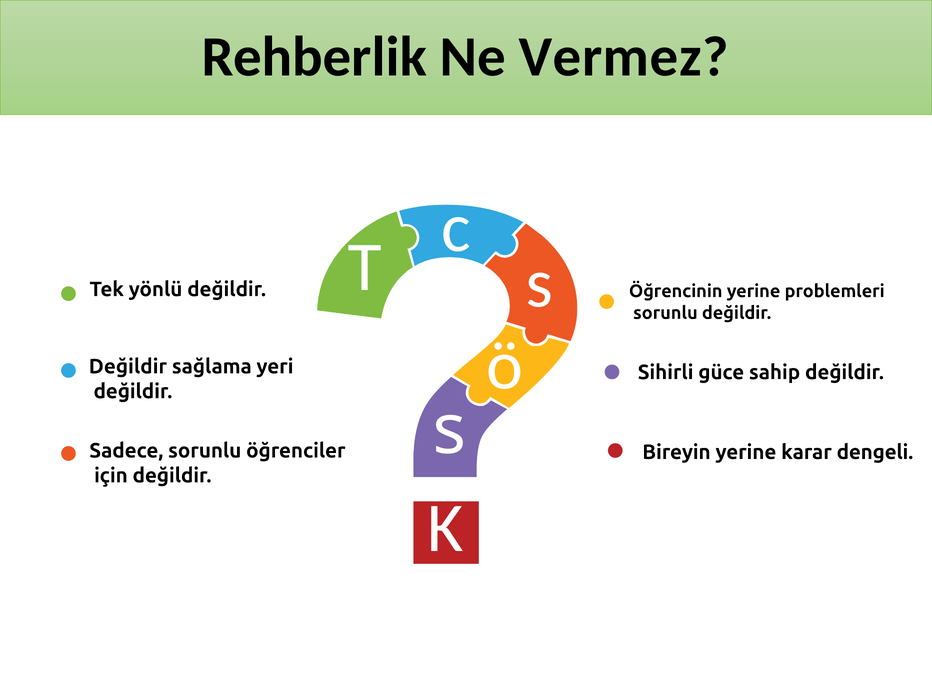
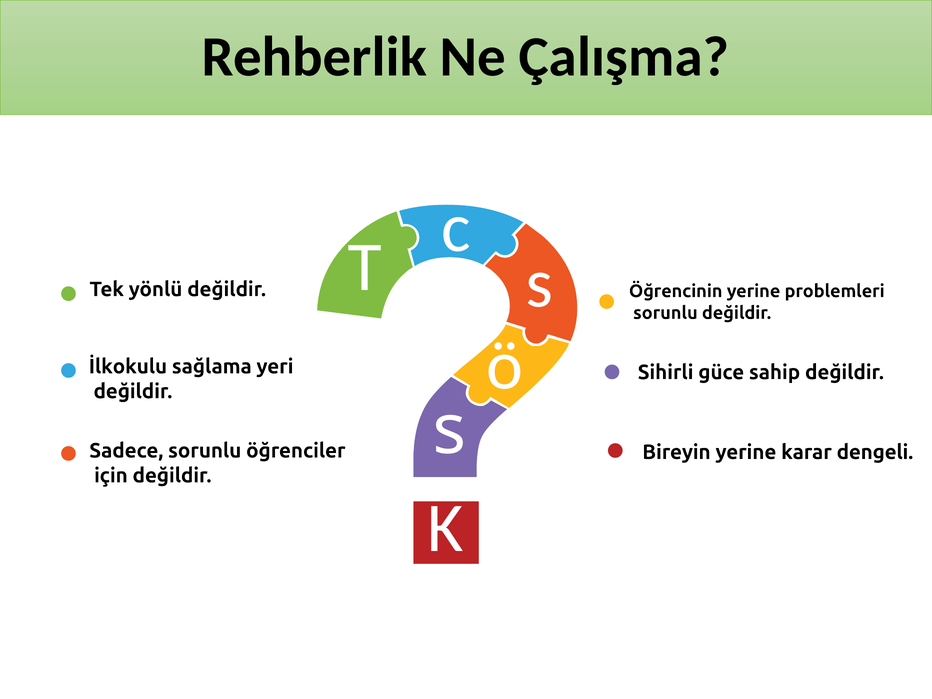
Vermez: Vermez -> Çalışma
Değildir at (128, 366): Değildir -> İlkokulu
